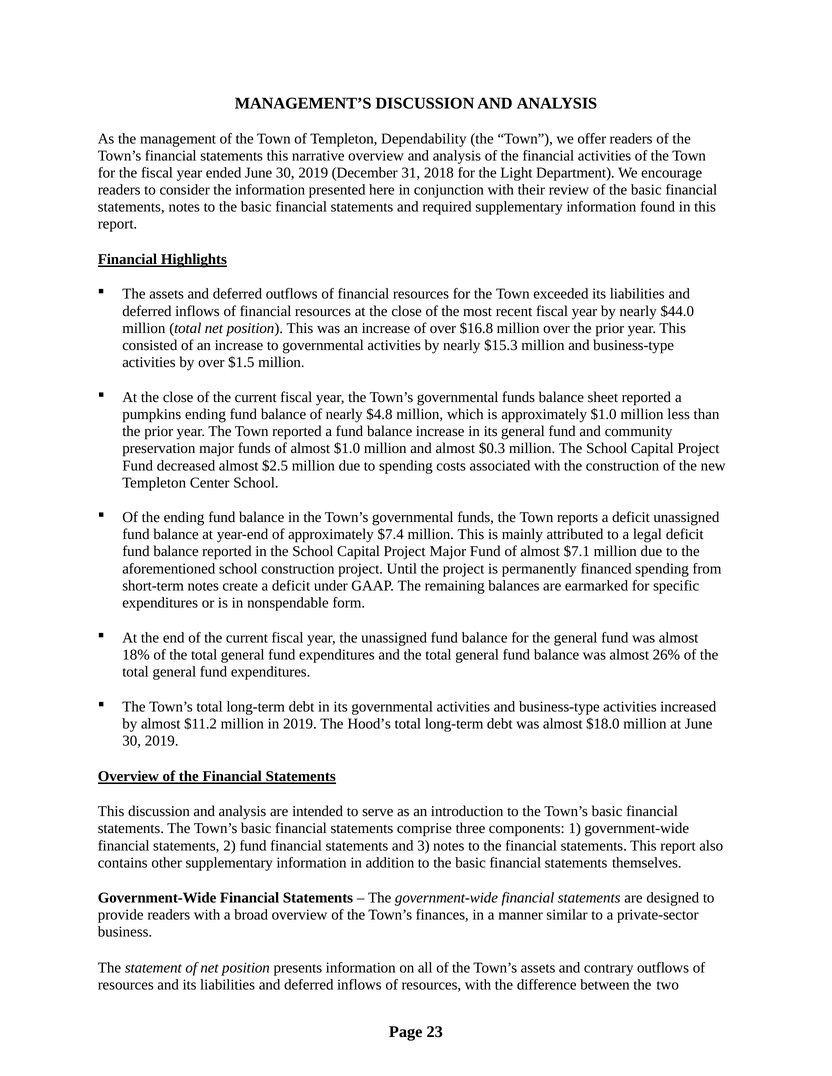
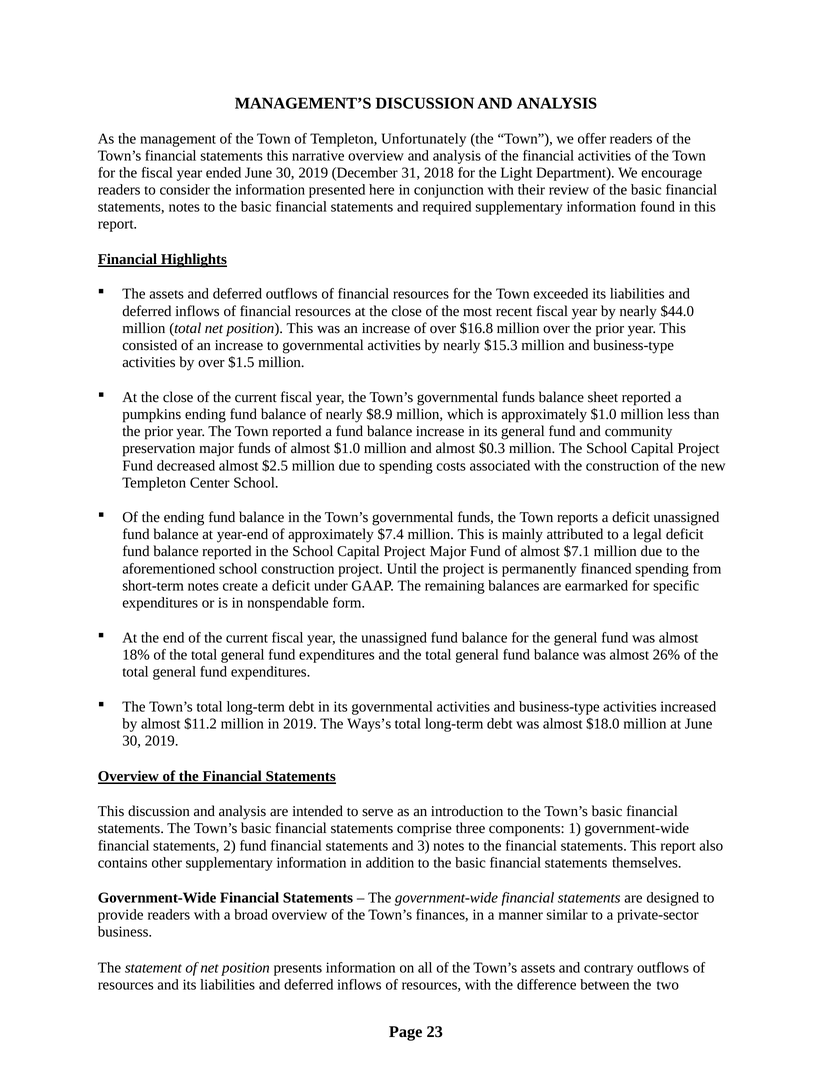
Dependability: Dependability -> Unfortunately
$4.8: $4.8 -> $8.9
Hood’s: Hood’s -> Ways’s
